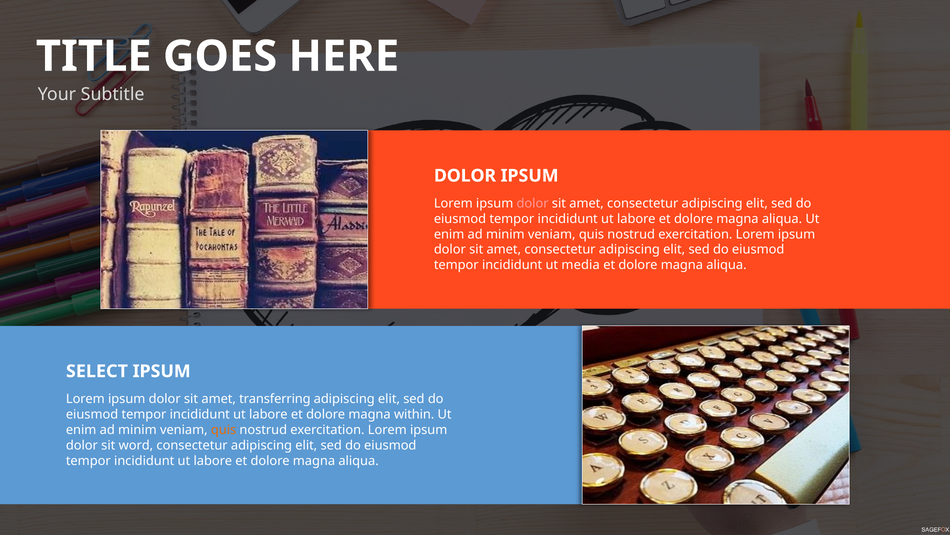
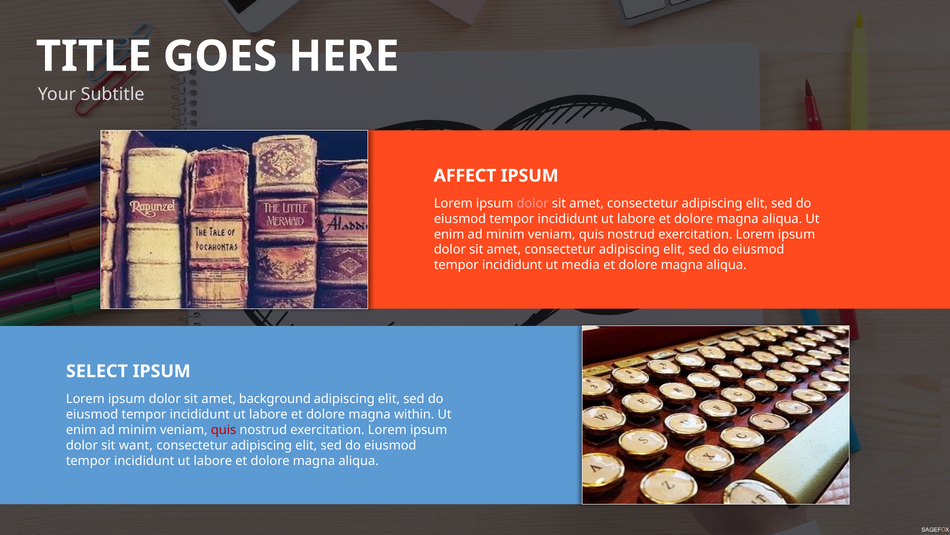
DOLOR at (465, 176): DOLOR -> AFFECT
transferring: transferring -> background
quis at (224, 429) colour: orange -> red
word: word -> want
